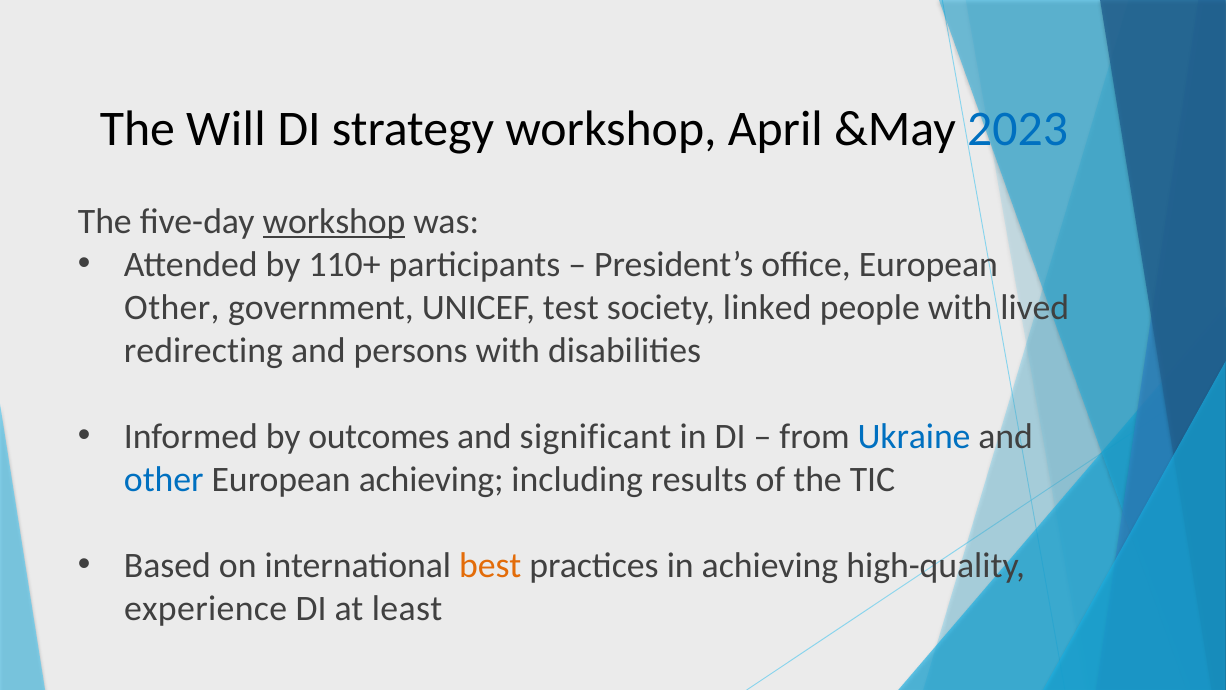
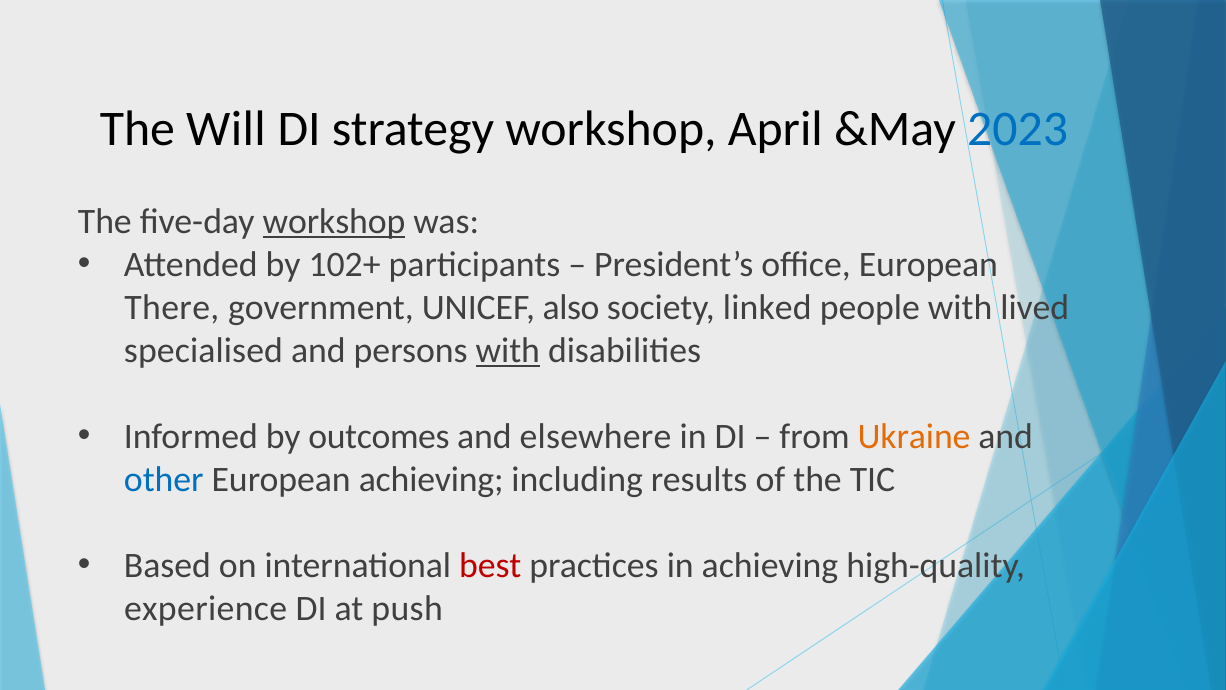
110+: 110+ -> 102+
Other at (172, 308): Other -> There
test: test -> also
redirecting: redirecting -> specialised
with at (508, 351) underline: none -> present
significant: significant -> elsewhere
Ukraine colour: blue -> orange
best colour: orange -> red
least: least -> push
